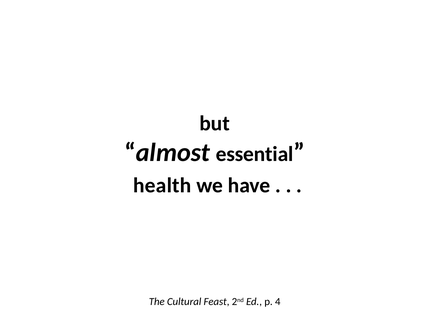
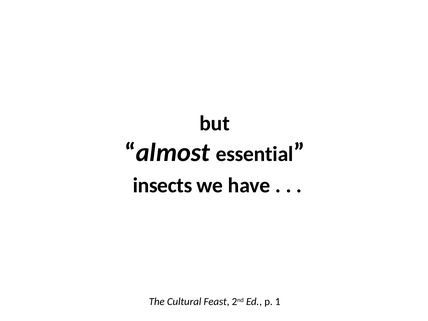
health: health -> insects
4: 4 -> 1
